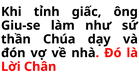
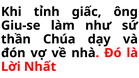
Chân: Chân -> Nhất
